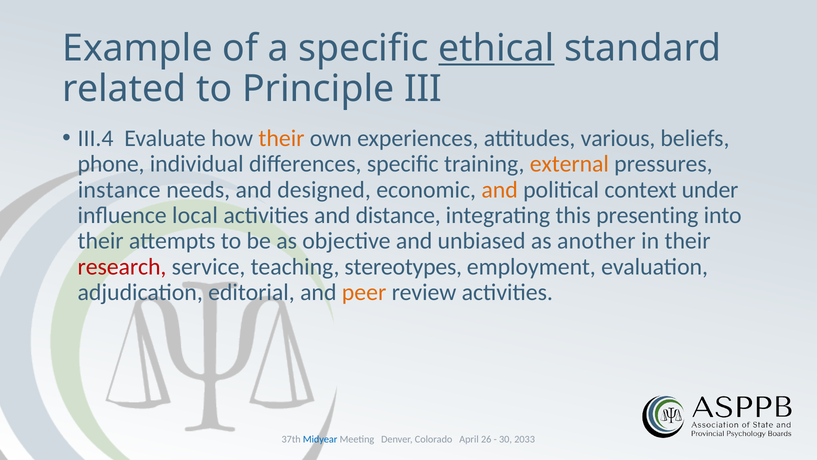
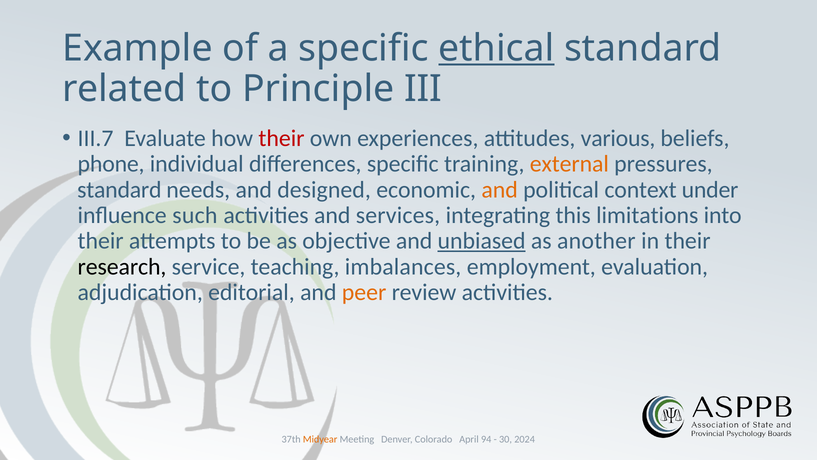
III.4: III.4 -> III.7
their at (282, 138) colour: orange -> red
instance at (119, 189): instance -> standard
local: local -> such
distance: distance -> services
presenting: presenting -> limitations
unbiased underline: none -> present
research colour: red -> black
stereotypes: stereotypes -> imbalances
Midyear colour: blue -> orange
26: 26 -> 94
2033: 2033 -> 2024
